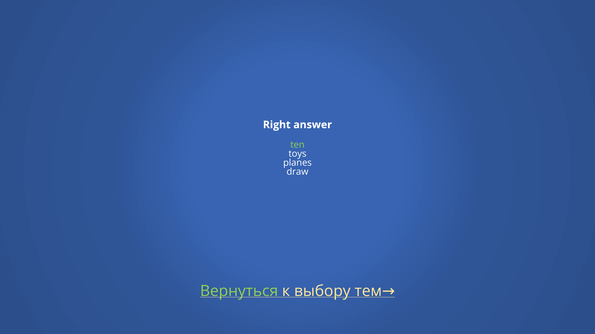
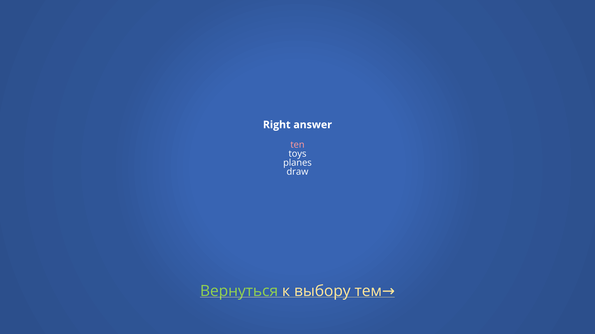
ten colour: light green -> pink
